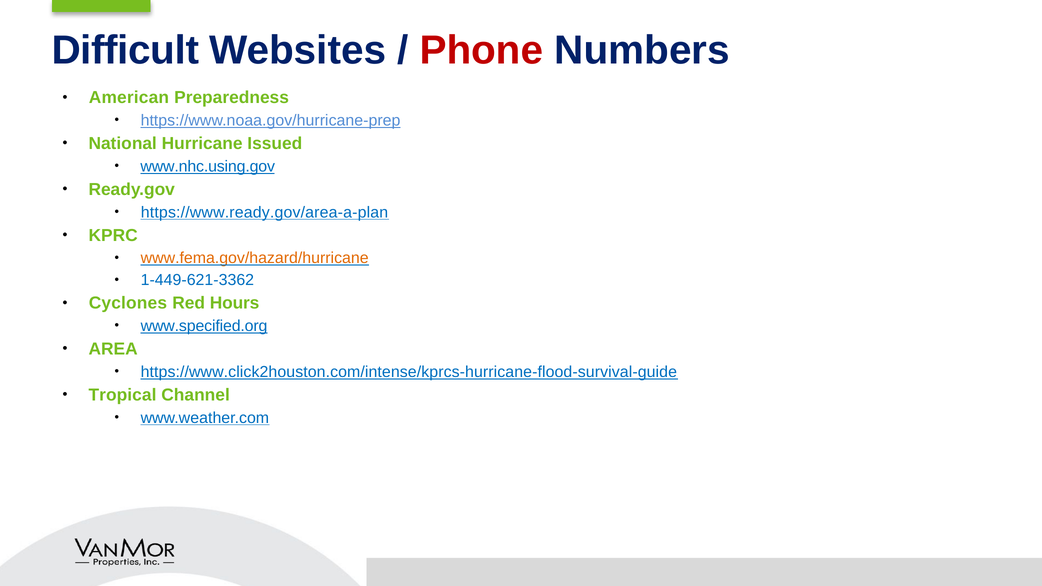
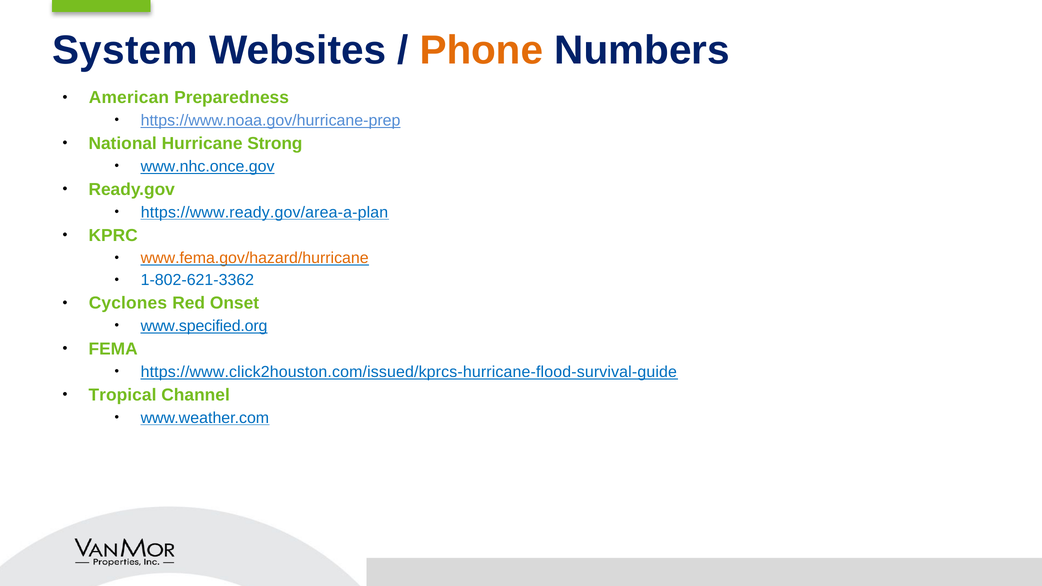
Difficult: Difficult -> System
Phone colour: red -> orange
Issued: Issued -> Strong
www.nhc.using.gov: www.nhc.using.gov -> www.nhc.once.gov
1-449-621-3362: 1-449-621-3362 -> 1-802-621-3362
Hours: Hours -> Onset
AREA: AREA -> FEMA
https://www.click2houston.com/intense/kprcs-hurricane-flood-survival-guide: https://www.click2houston.com/intense/kprcs-hurricane-flood-survival-guide -> https://www.click2houston.com/issued/kprcs-hurricane-flood-survival-guide
